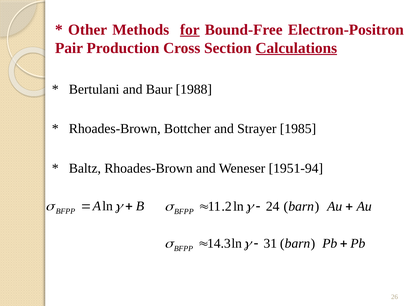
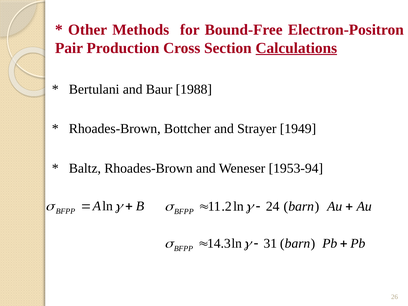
for underline: present -> none
1985: 1985 -> 1949
1951-94: 1951-94 -> 1953-94
